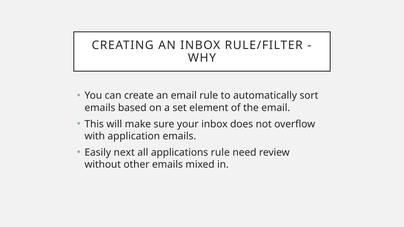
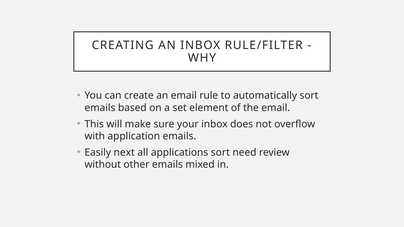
applications rule: rule -> sort
